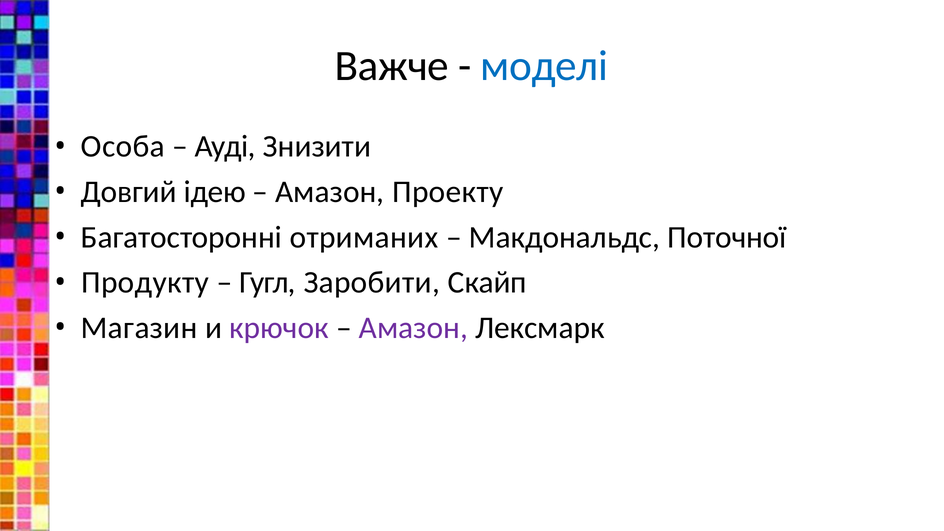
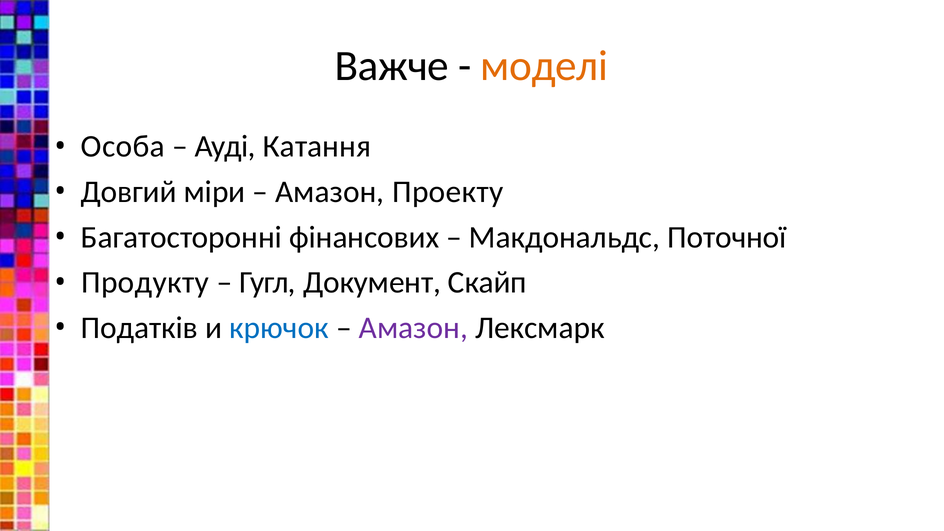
моделі colour: blue -> orange
Знизити: Знизити -> Катання
ідею: ідею -> міри
отриманих: отриманих -> фінансових
Заробити: Заробити -> Документ
Магазин: Магазин -> Податків
крючок colour: purple -> blue
